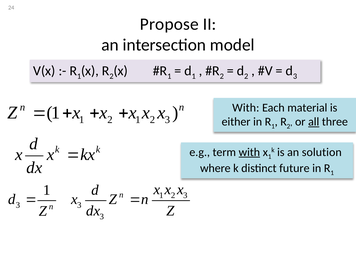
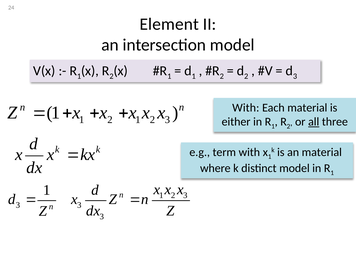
Propose: Propose -> Element
with at (249, 152) underline: present -> none
an solution: solution -> material
distinct future: future -> model
